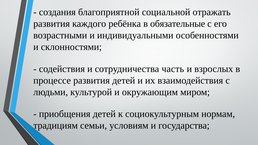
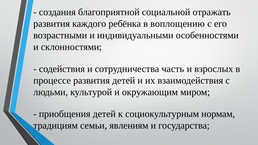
обязательные: обязательные -> воплощению
условиям: условиям -> явлениям
